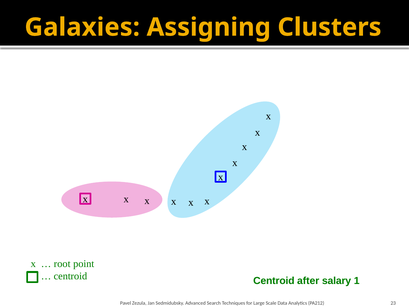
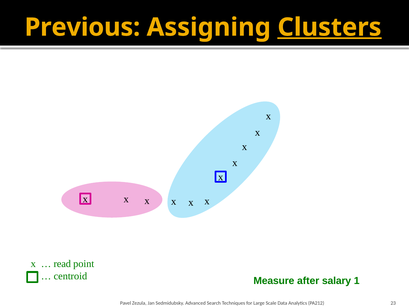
Galaxies: Galaxies -> Previous
Clusters underline: none -> present
root: root -> read
Centroid at (274, 282): Centroid -> Measure
